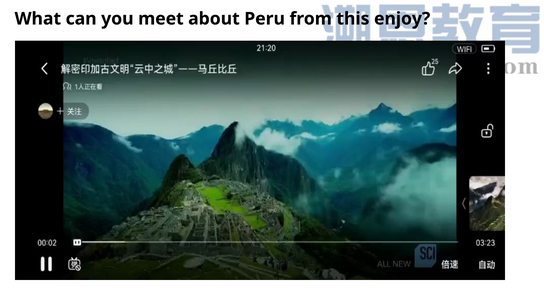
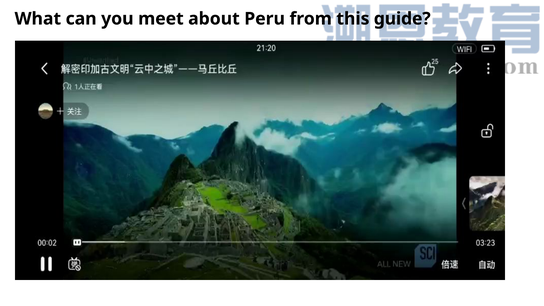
enjoy: enjoy -> guide
